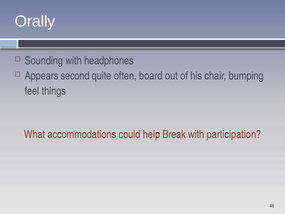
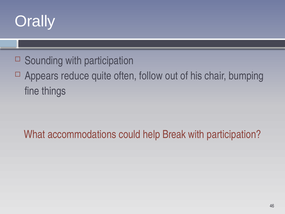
headphones at (109, 61): headphones -> participation
second: second -> reduce
board: board -> follow
feel: feel -> fine
